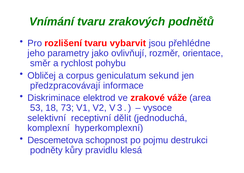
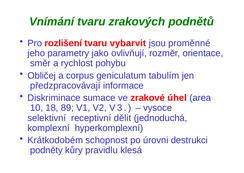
přehlédne: přehlédne -> proměnné
sekund: sekund -> tabulím
elektrod: elektrod -> sumace
váže: váže -> úhel
53: 53 -> 10
73: 73 -> 89
Descemetova: Descemetova -> Krátkodobém
pojmu: pojmu -> úrovni
